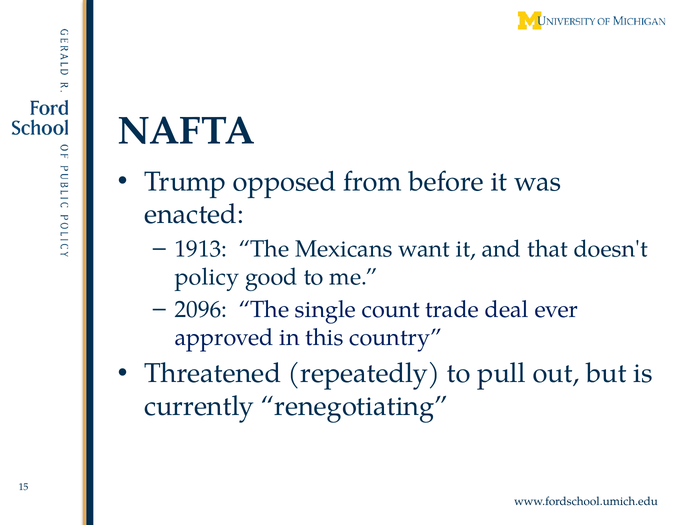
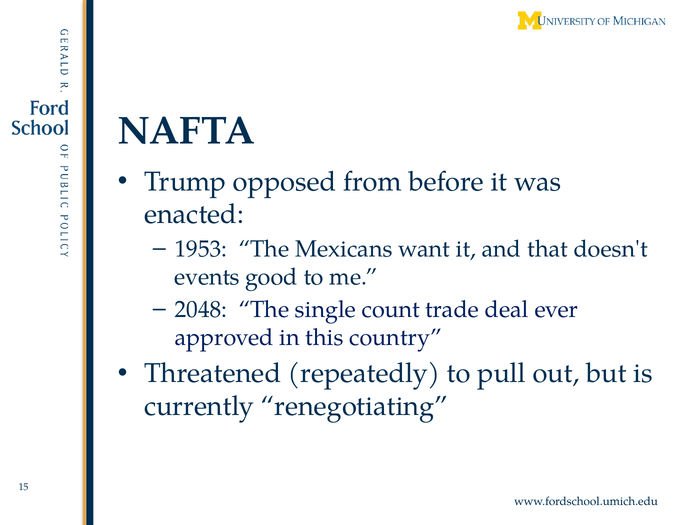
1913: 1913 -> 1953
policy: policy -> events
2096: 2096 -> 2048
